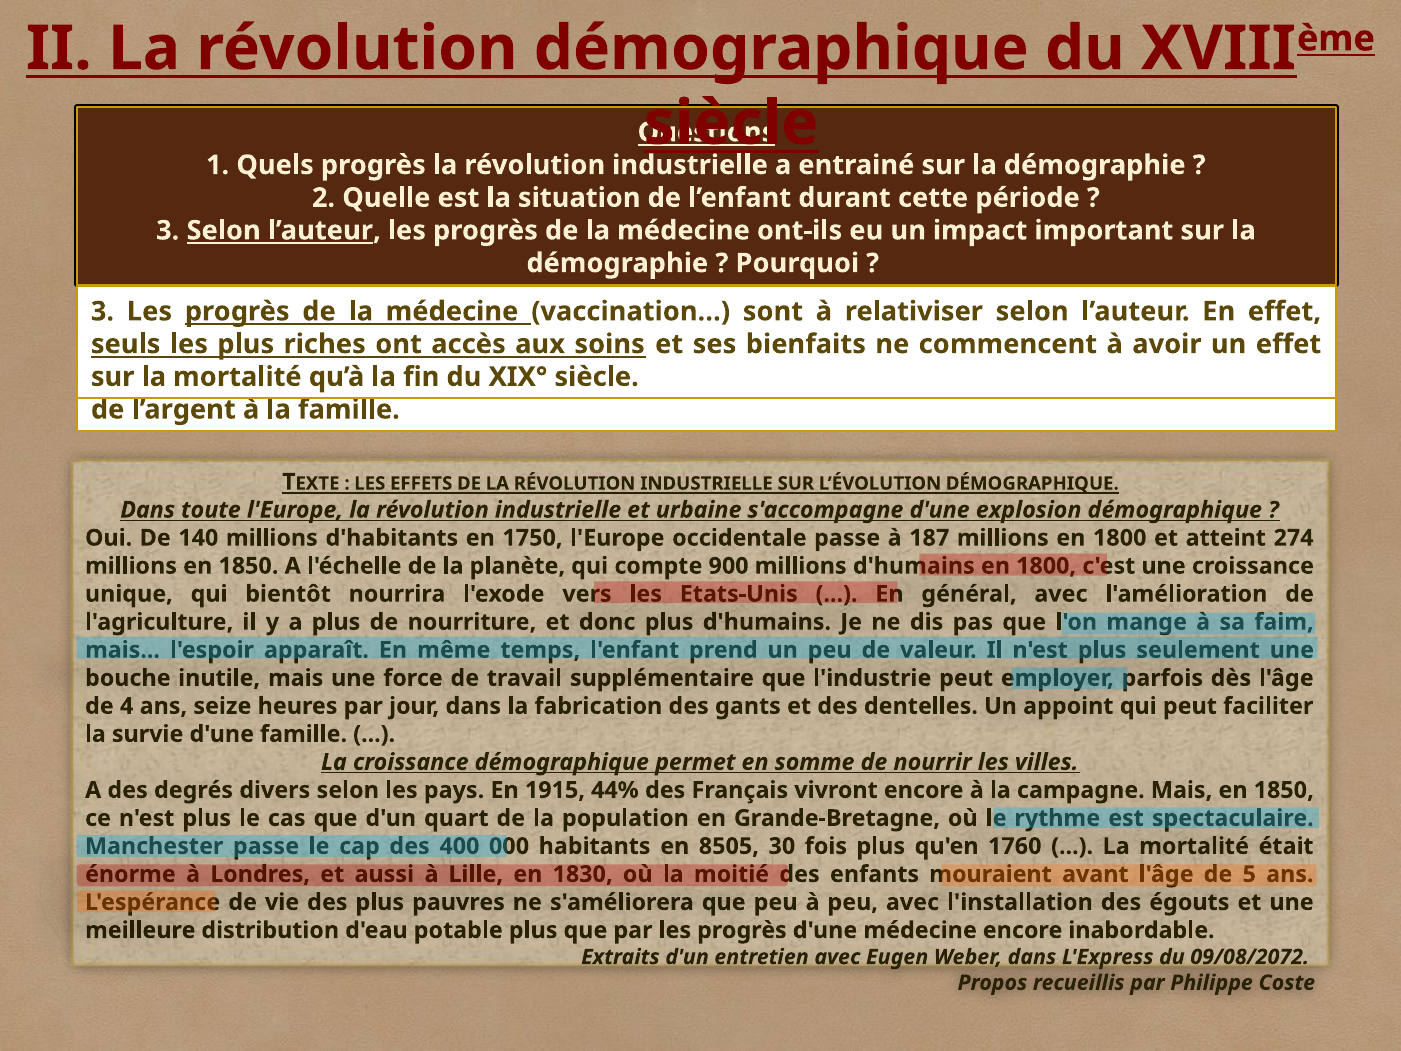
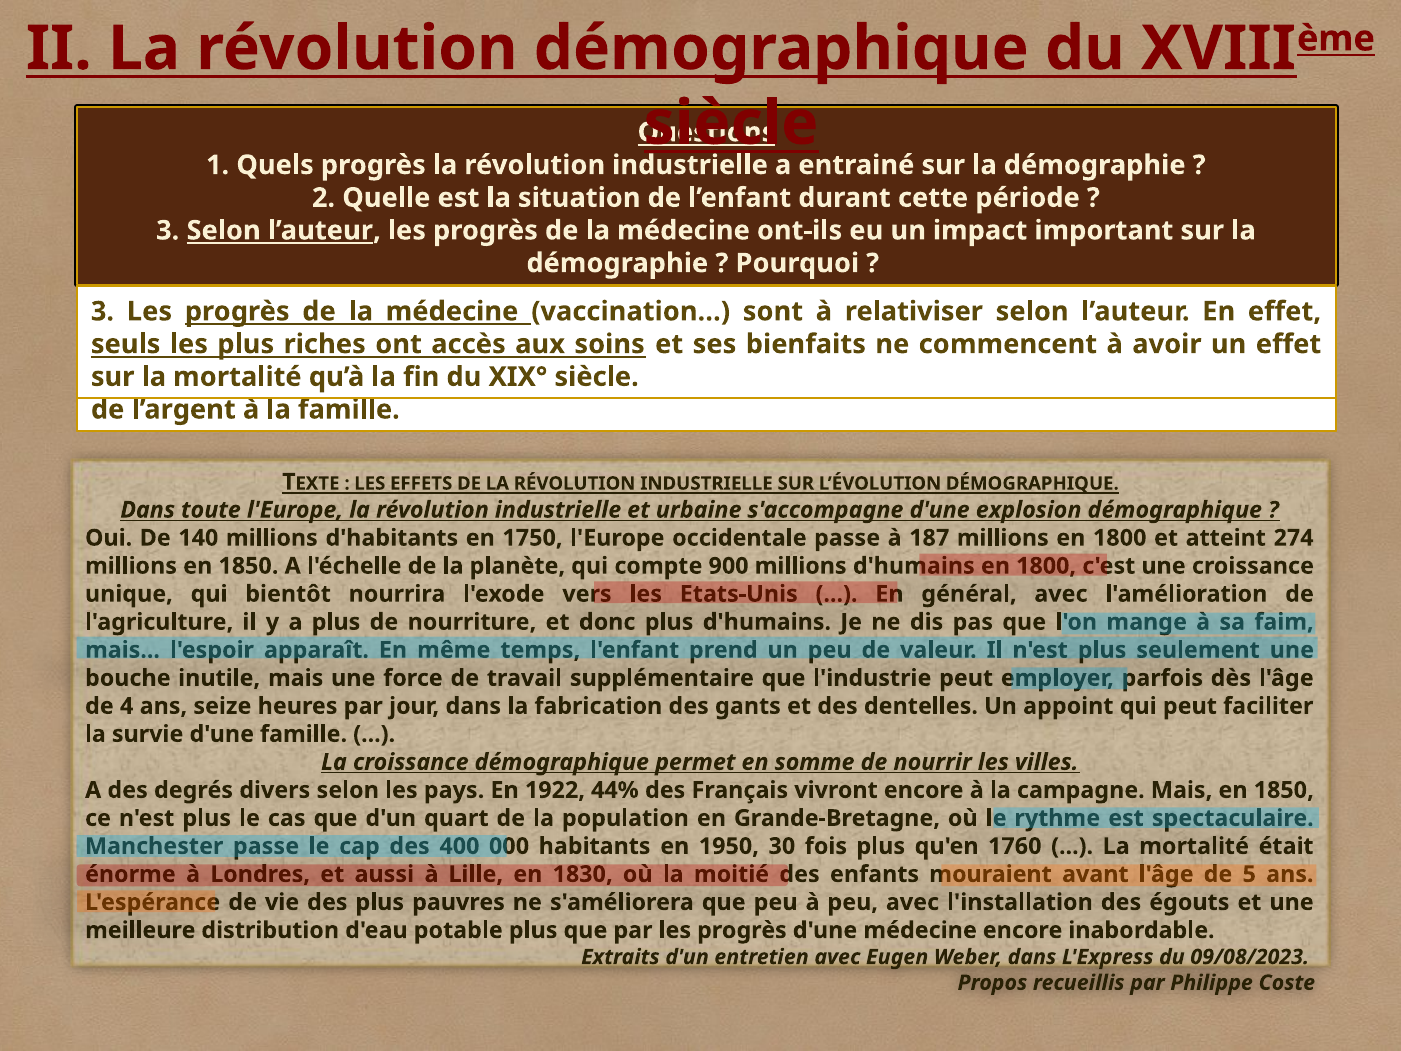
1915: 1915 -> 1922
8505: 8505 -> 1950
09/08/2072: 09/08/2072 -> 09/08/2023
